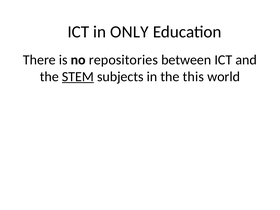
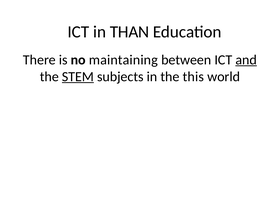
ONLY: ONLY -> THAN
repositories: repositories -> maintaining
and underline: none -> present
